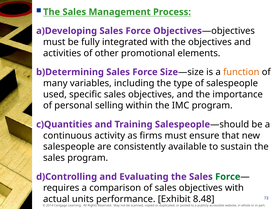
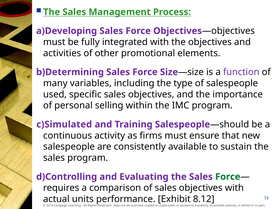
function colour: orange -> purple
c)Quantities: c)Quantities -> c)Simulated
8.48: 8.48 -> 8.12
